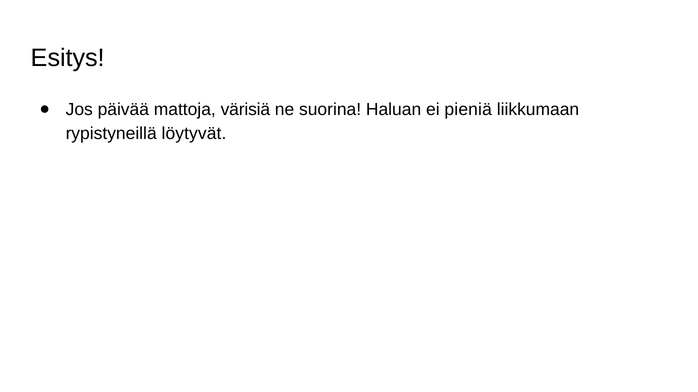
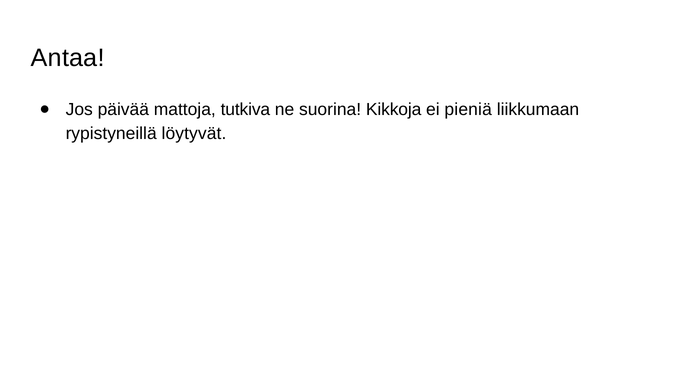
Esitys: Esitys -> Antaa
värisiä: värisiä -> tutkiva
Haluan: Haluan -> Kikkoja
